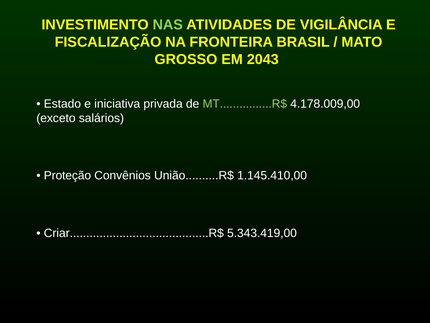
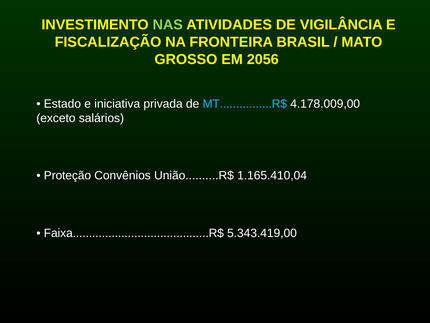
2043: 2043 -> 2056
MT................R$ colour: light green -> light blue
1.145.410,00: 1.145.410,00 -> 1.165.410,04
Criar..........................................R$: Criar..........................................R$ -> Faixa..........................................R$
